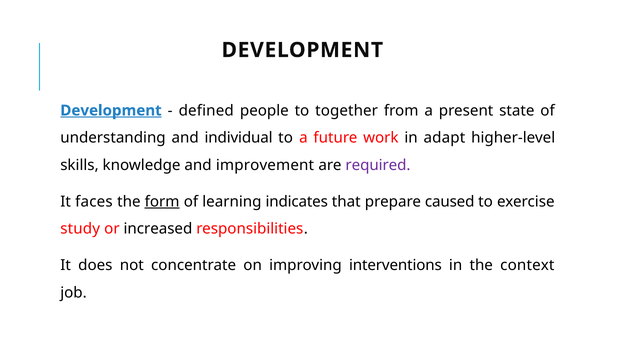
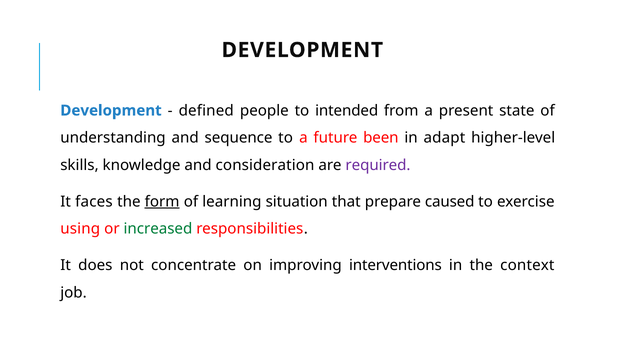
Development at (111, 111) underline: present -> none
together: together -> intended
individual: individual -> sequence
work: work -> been
improvement: improvement -> consideration
indicates: indicates -> situation
study: study -> using
increased colour: black -> green
